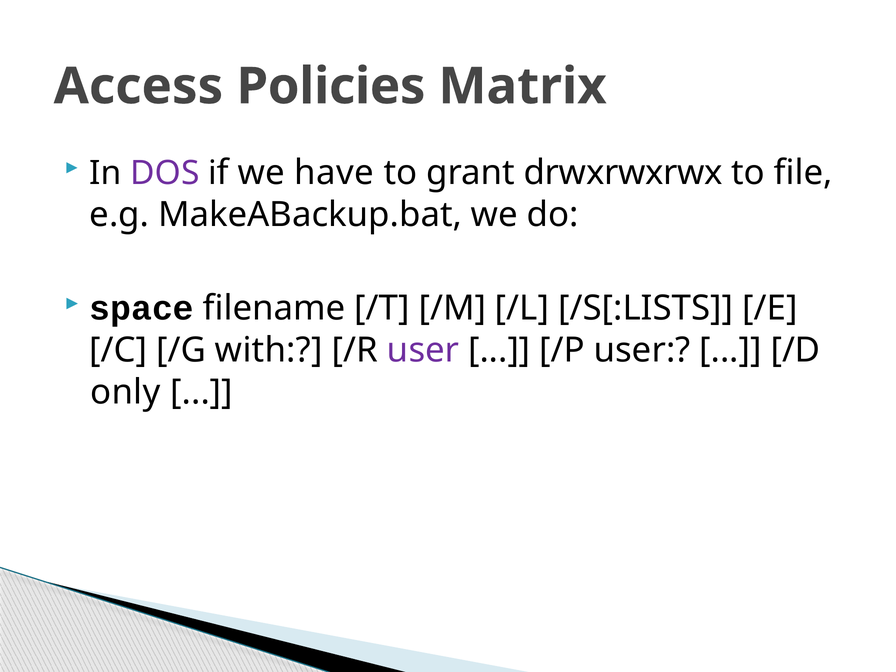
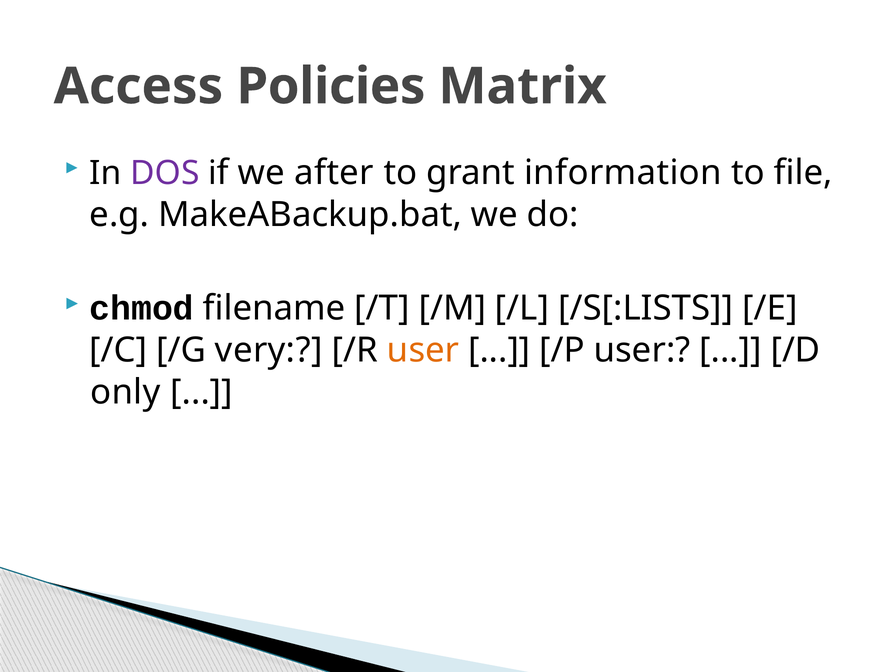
have: have -> after
drwxrwxrwx: drwxrwxrwx -> information
space: space -> chmod
with: with -> very
user at (423, 350) colour: purple -> orange
